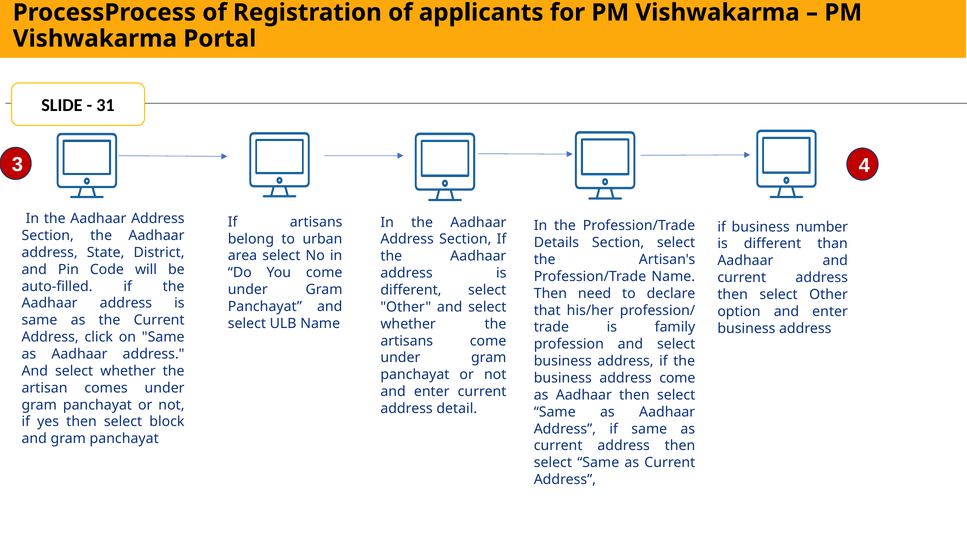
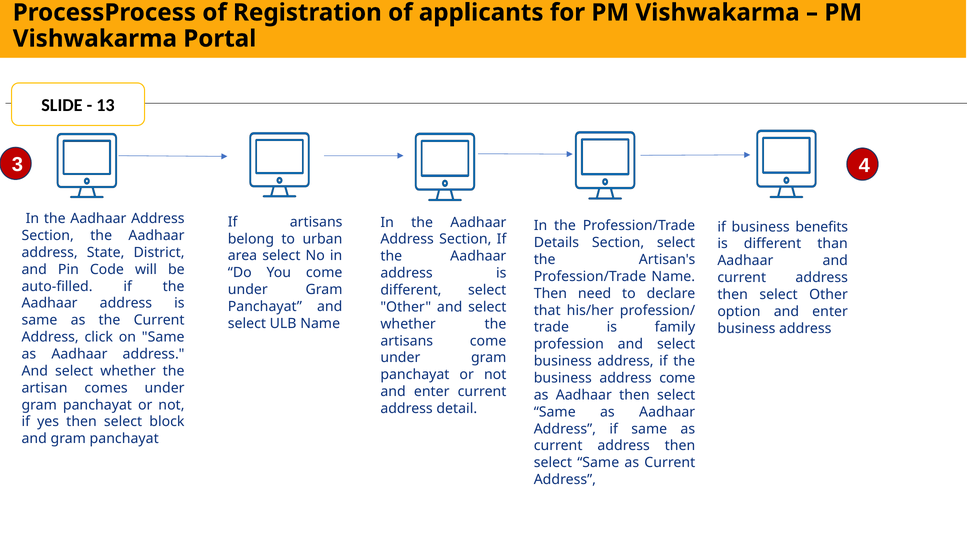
31: 31 -> 13
number: number -> benefits
